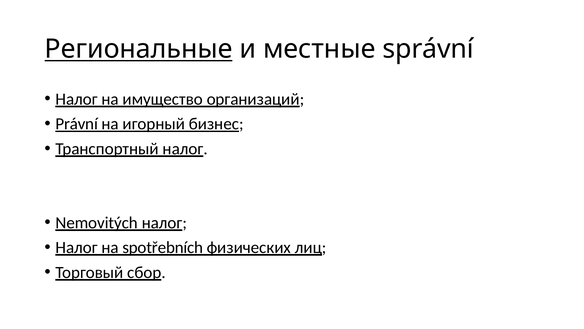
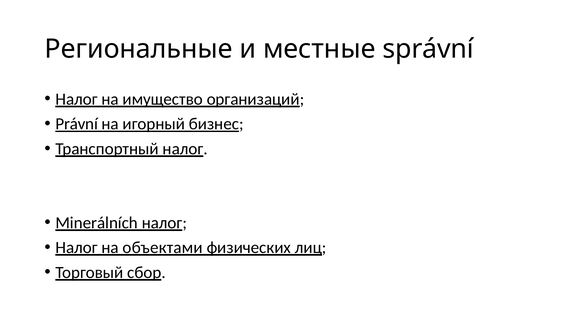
Региональные underline: present -> none
Nemovitých: Nemovitých -> Minerálních
spotřebních: spotřebních -> объектами
